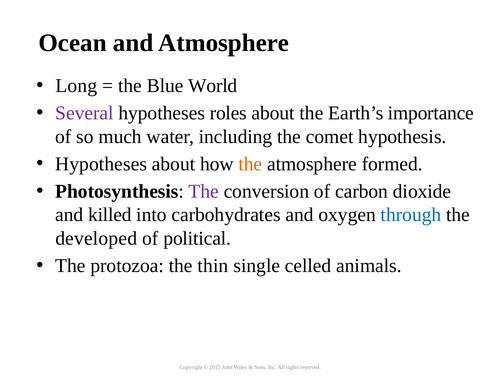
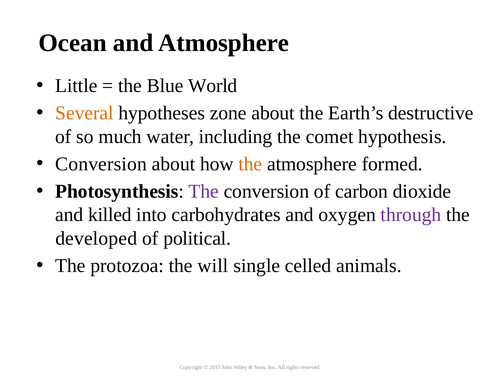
Long: Long -> Little
Several colour: purple -> orange
roles: roles -> zone
importance: importance -> destructive
Hypotheses at (101, 164): Hypotheses -> Conversion
through colour: blue -> purple
thin: thin -> will
